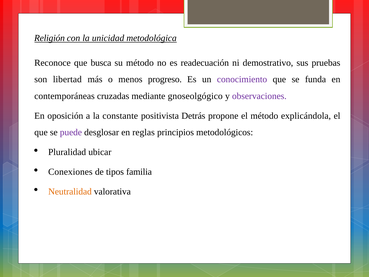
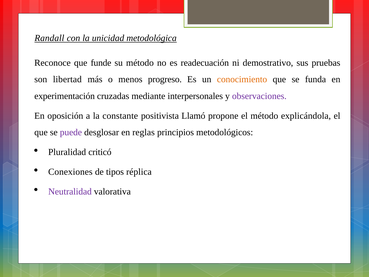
Religión: Religión -> Randall
busca: busca -> funde
conocimiento colour: purple -> orange
contemporáneas: contemporáneas -> experimentación
gnoseolgógico: gnoseolgógico -> interpersonales
Detrás: Detrás -> Llamó
ubicar: ubicar -> criticó
familia: familia -> réplica
Neutralidad colour: orange -> purple
